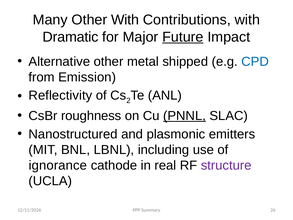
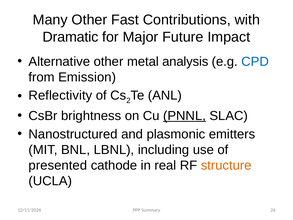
Other With: With -> Fast
Future underline: present -> none
shipped: shipped -> analysis
roughness: roughness -> brightness
ignorance: ignorance -> presented
structure colour: purple -> orange
